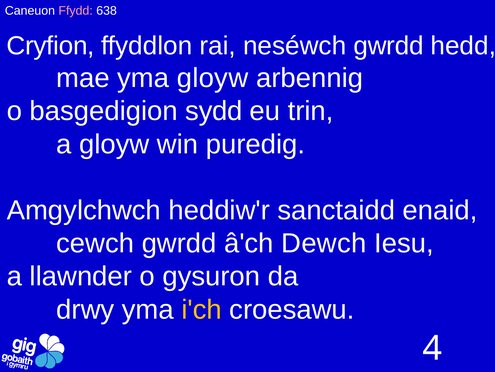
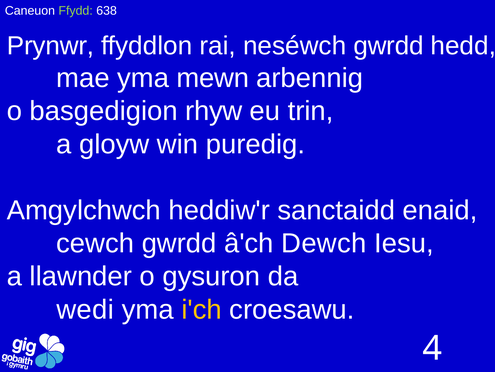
Ffydd colour: pink -> light green
Cryfion: Cryfion -> Prynwr
yma gloyw: gloyw -> mewn
sydd: sydd -> rhyw
drwy: drwy -> wedi
